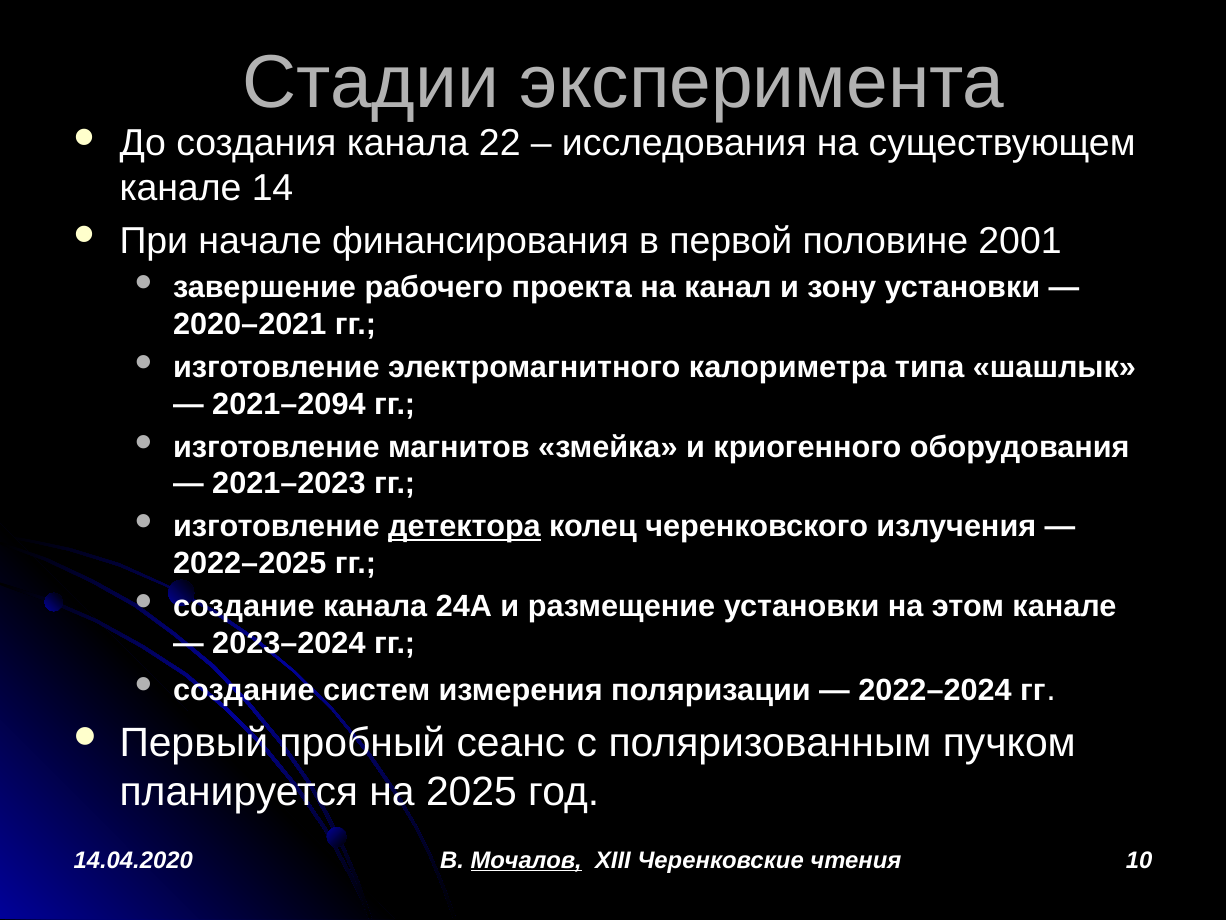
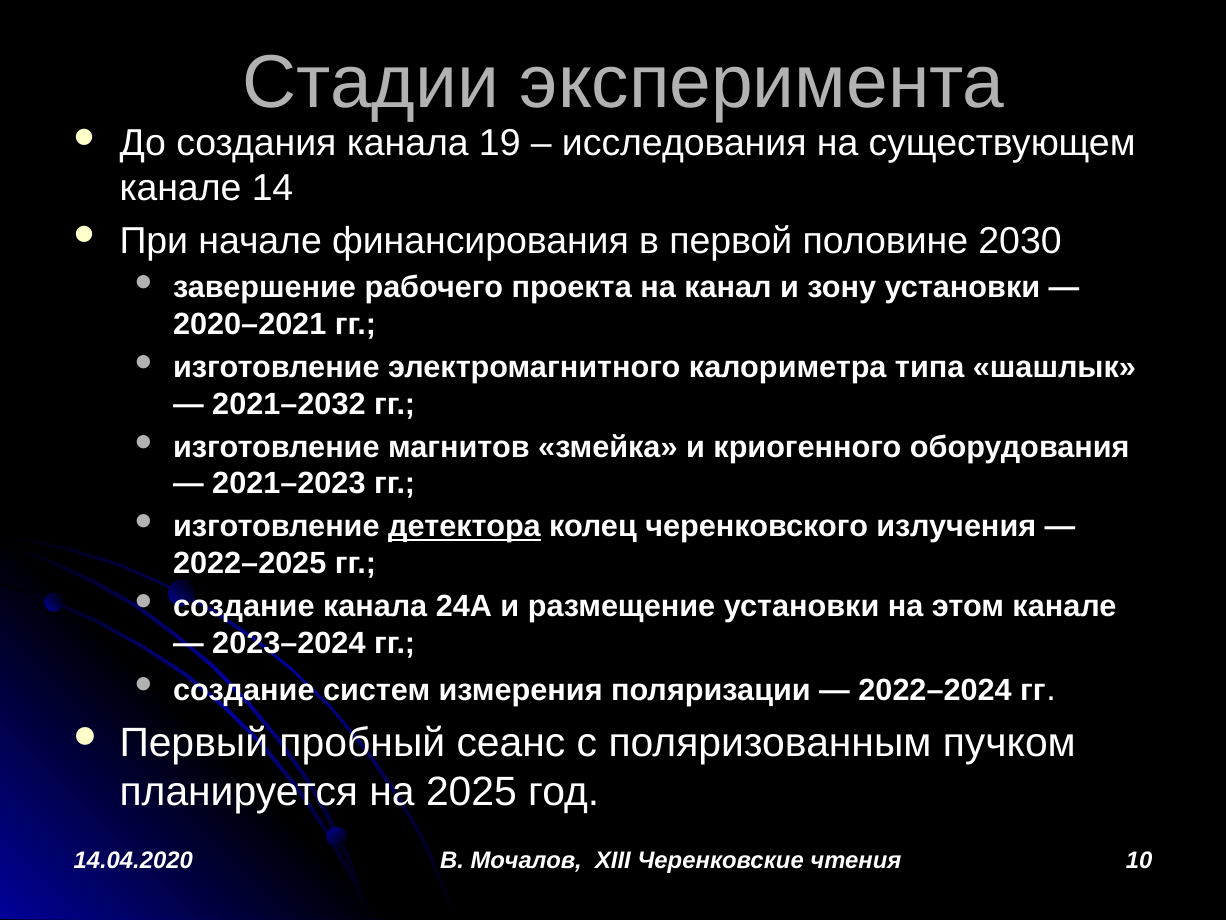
22: 22 -> 19
2001: 2001 -> 2030
2021–2094: 2021–2094 -> 2021–2032
Мочалов underline: present -> none
